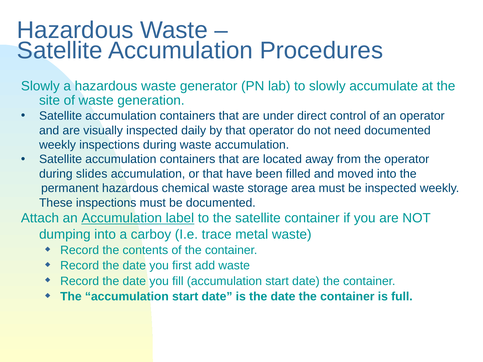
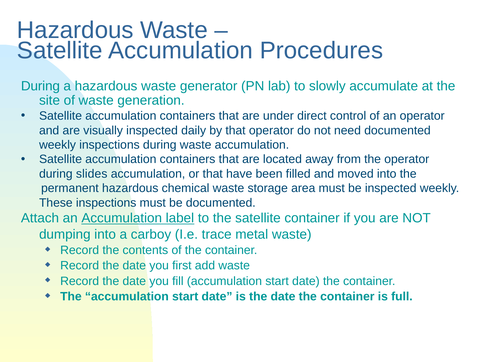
Slowly at (40, 86): Slowly -> During
